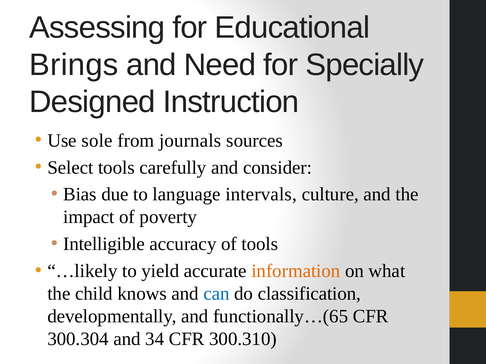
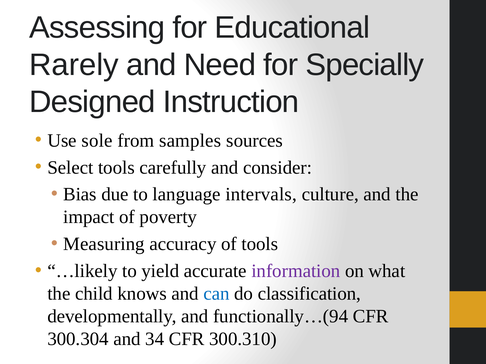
Brings: Brings -> Rarely
journals: journals -> samples
Intelligible: Intelligible -> Measuring
information colour: orange -> purple
functionally…(65: functionally…(65 -> functionally…(94
